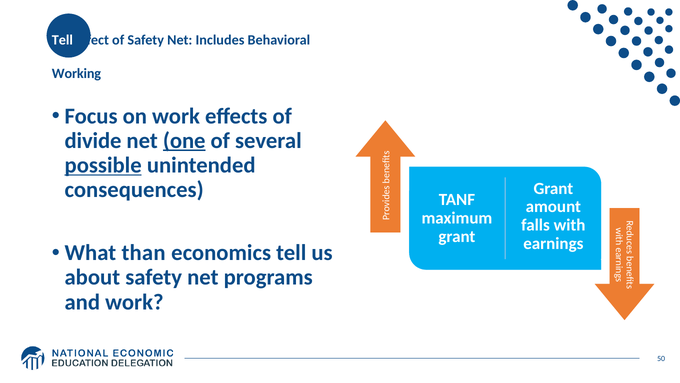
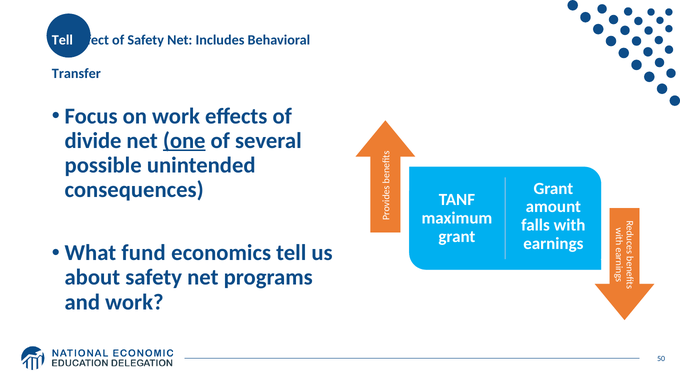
Working: Working -> Transfer
possible underline: present -> none
than: than -> fund
